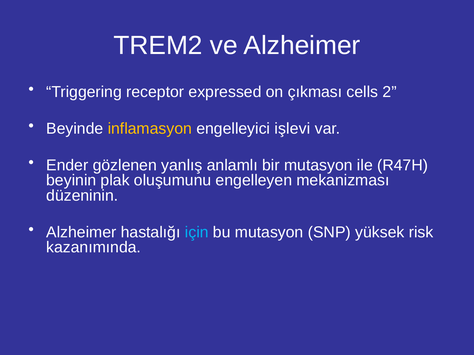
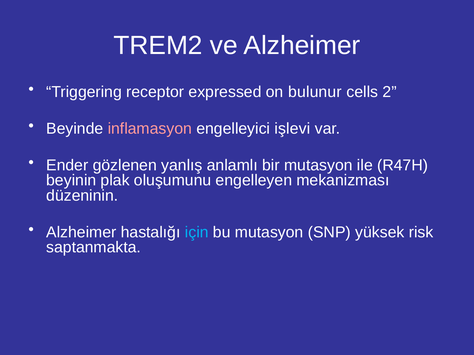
çıkması: çıkması -> bulunur
inflamasyon colour: yellow -> pink
kazanımında: kazanımında -> saptanmakta
